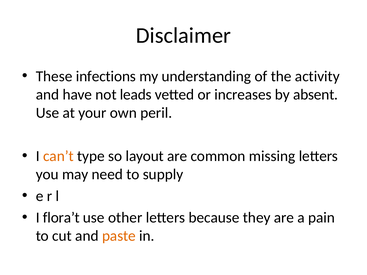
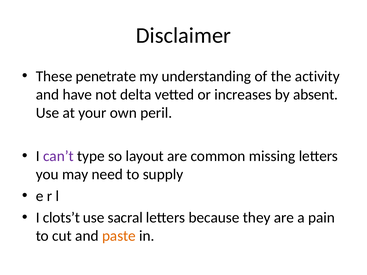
infections: infections -> penetrate
leads: leads -> delta
can’t colour: orange -> purple
flora’t: flora’t -> clots’t
other: other -> sacral
